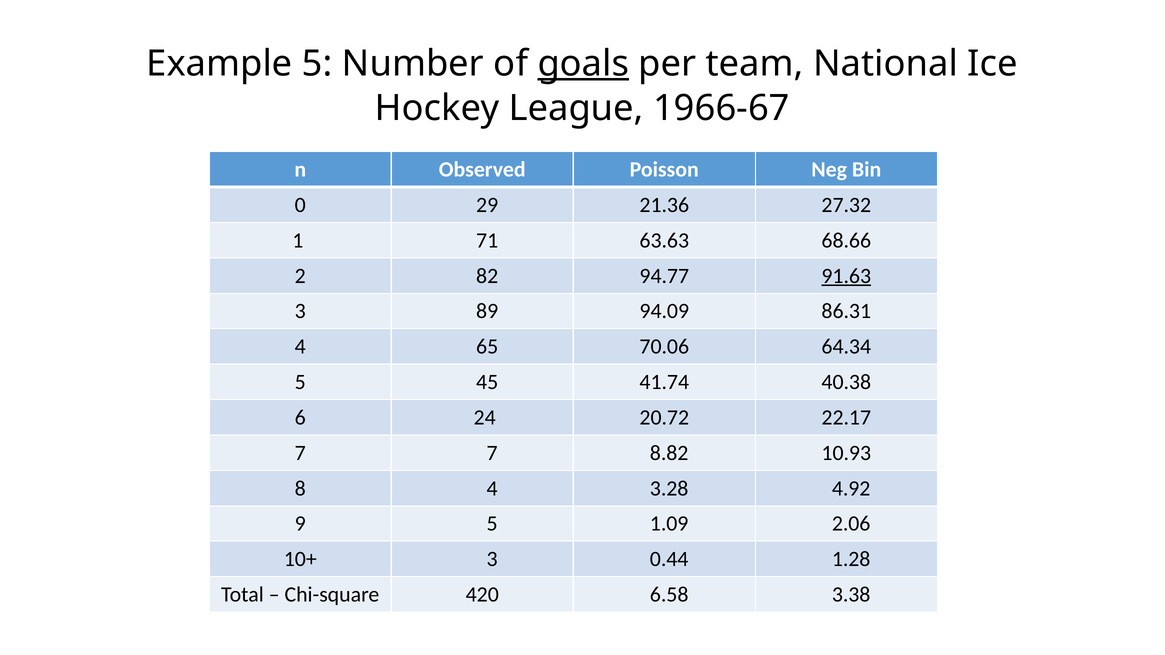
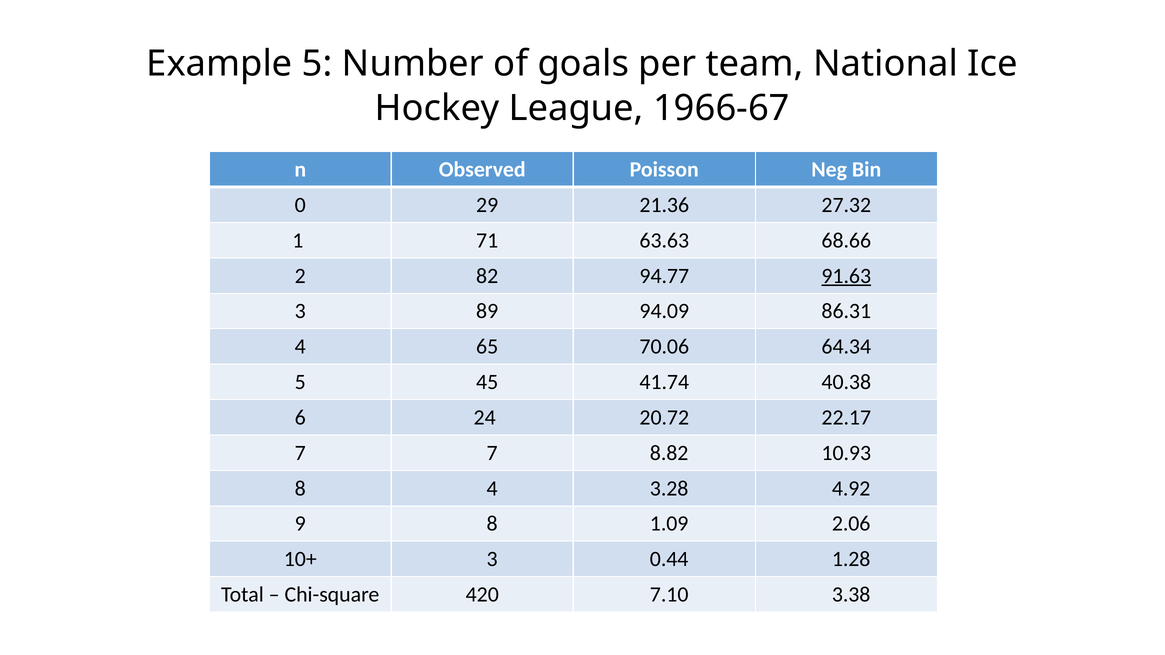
goals underline: present -> none
9 5: 5 -> 8
6.58: 6.58 -> 7.10
